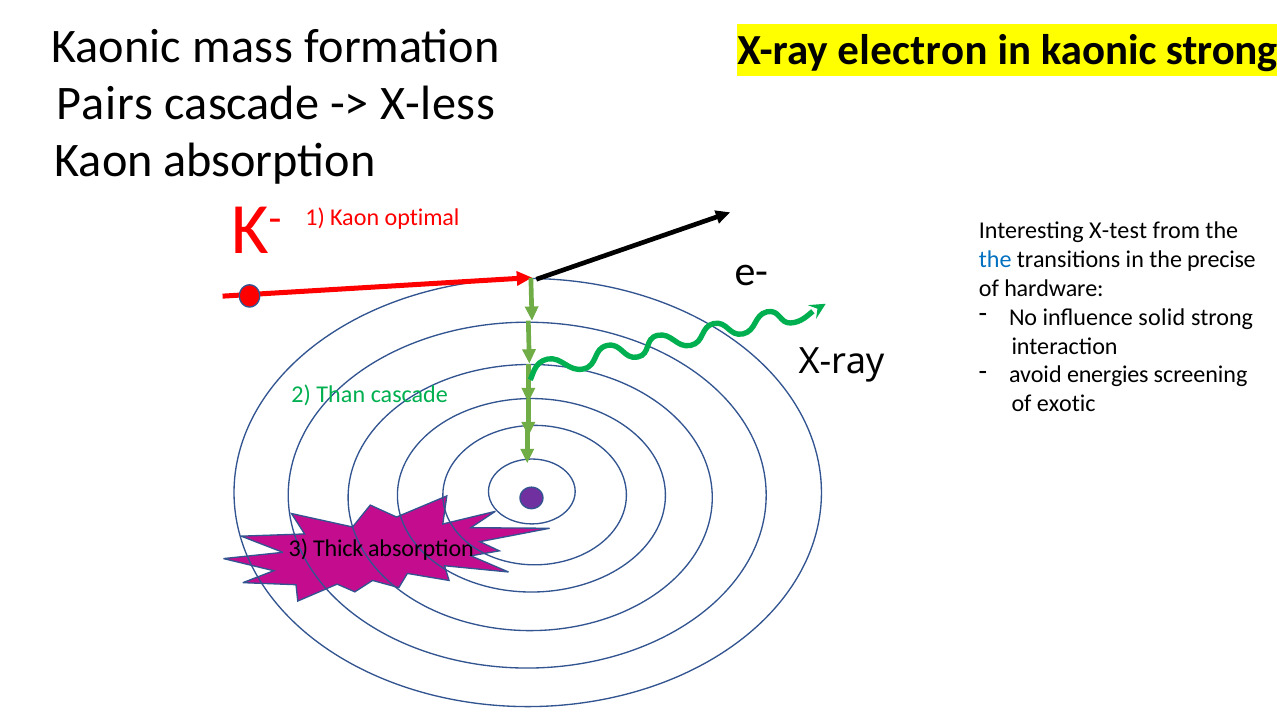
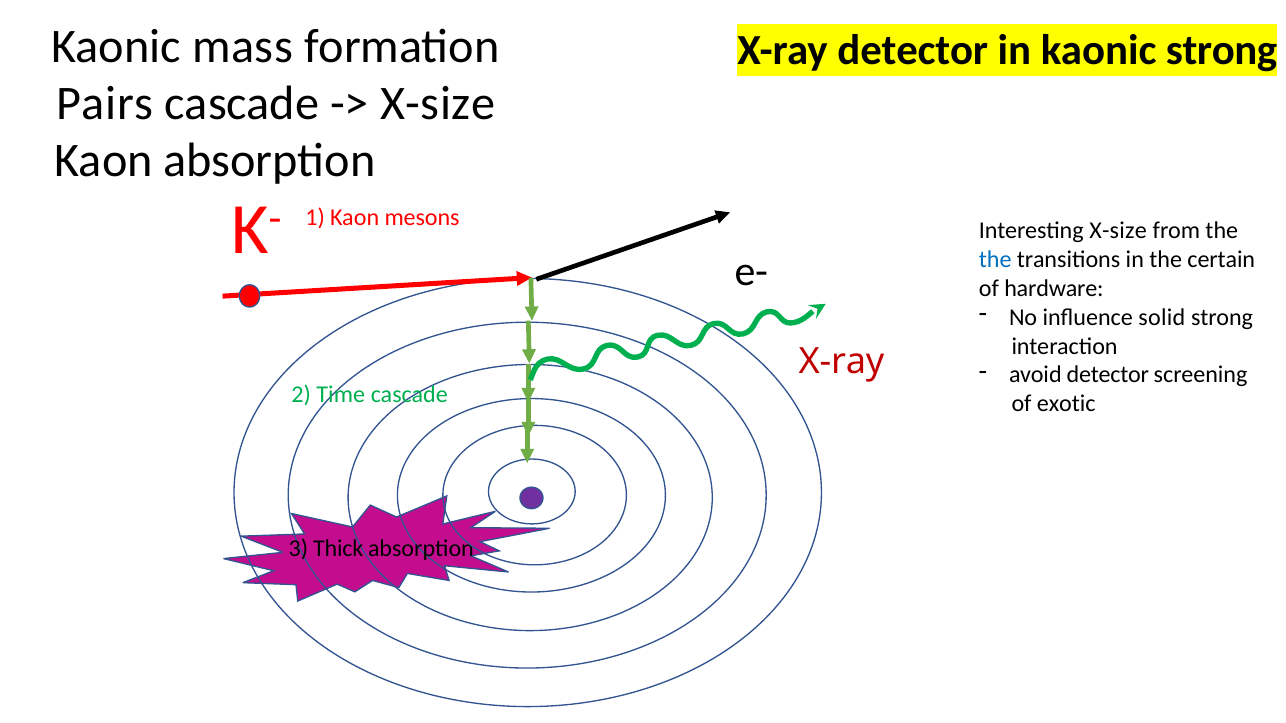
X-ray electron: electron -> detector
X-less at (438, 104): X-less -> X-size
optimal: optimal -> mesons
Interesting X-test: X-test -> X-size
precise: precise -> certain
X-ray at (841, 362) colour: black -> red
avoid energies: energies -> detector
Than: Than -> Time
